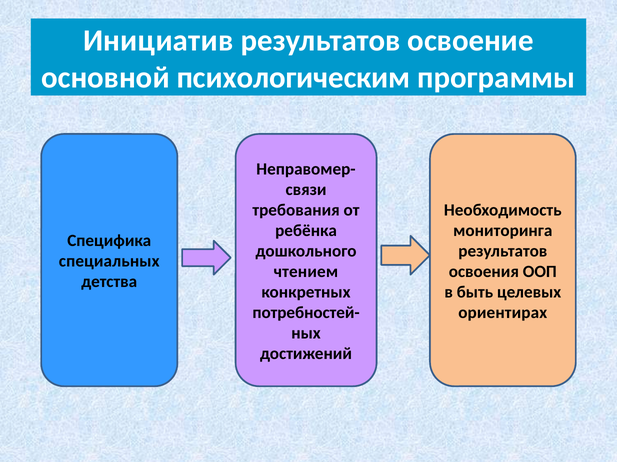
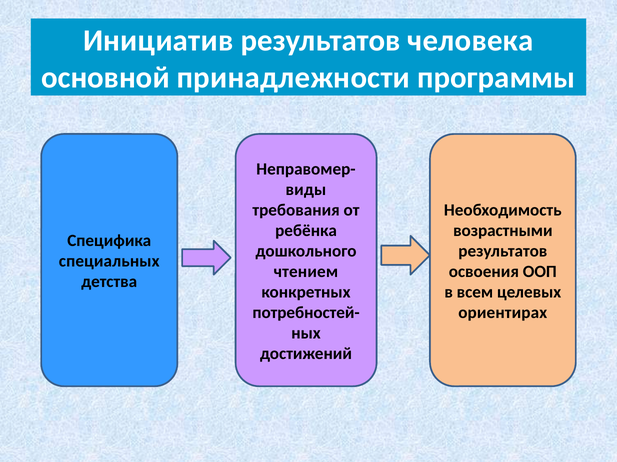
освоение: освоение -> человека
психологическим: психологическим -> принадлежности
связи: связи -> виды
мониторинга: мониторинга -> возрастными
быть: быть -> всем
